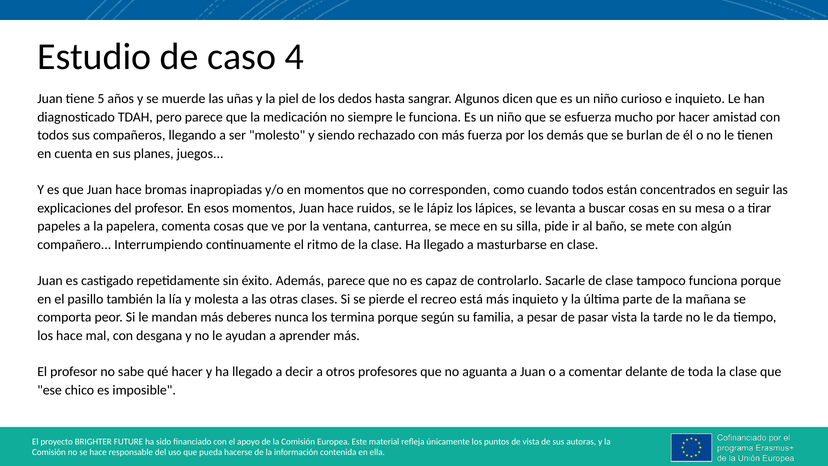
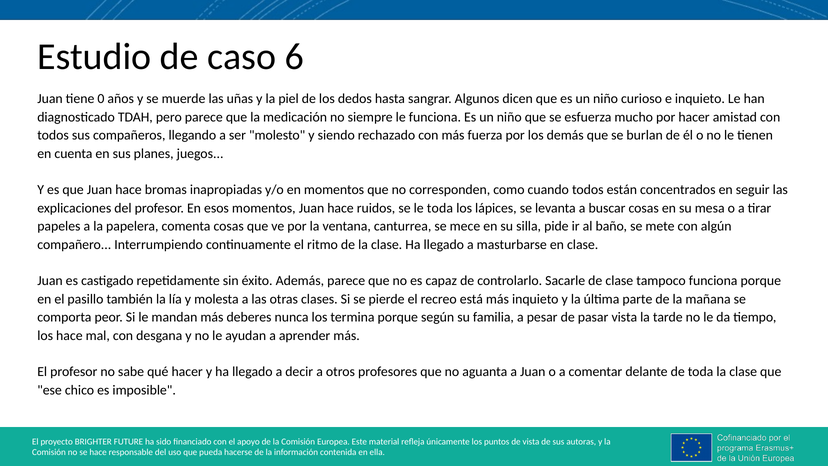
4: 4 -> 6
5: 5 -> 0
le lápiz: lápiz -> toda
